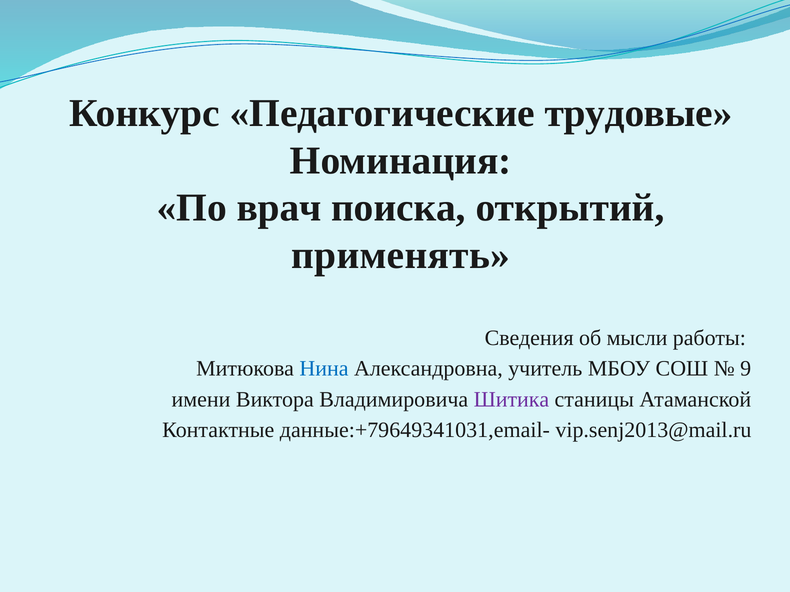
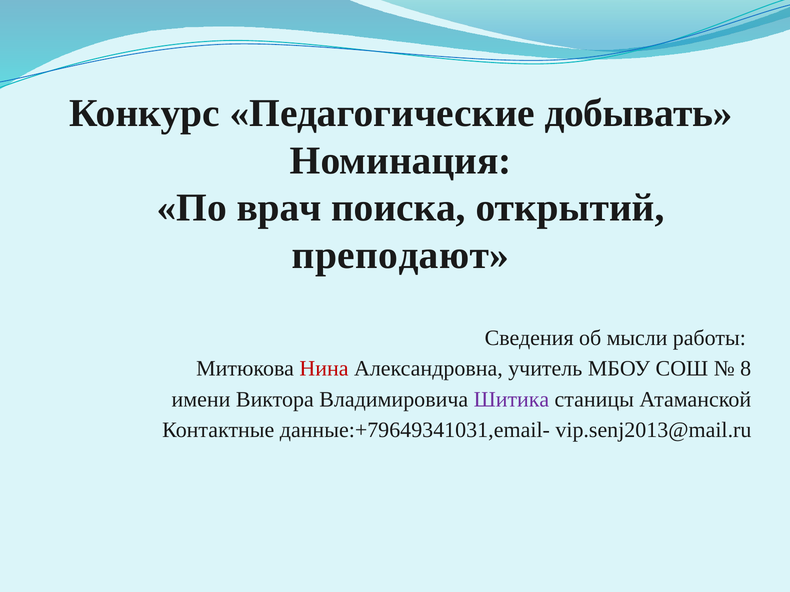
трудовые: трудовые -> добывать
применять: применять -> преподают
Нина colour: blue -> red
9: 9 -> 8
